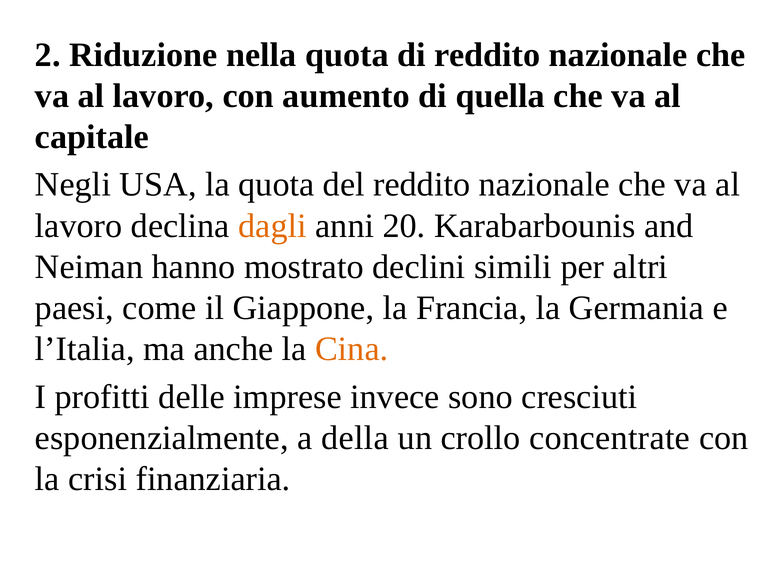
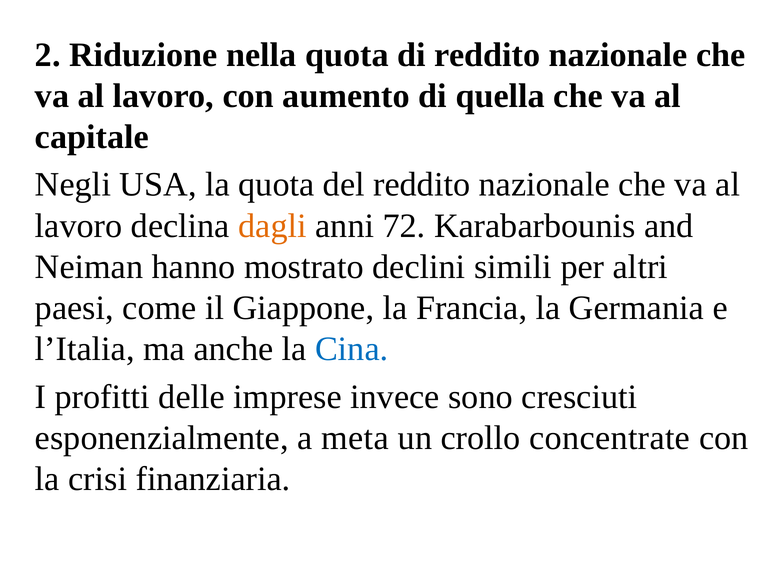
20: 20 -> 72
Cina colour: orange -> blue
della: della -> meta
